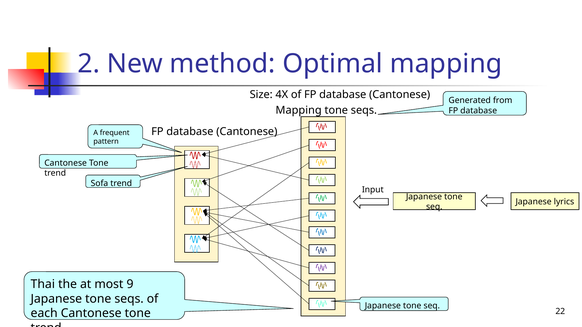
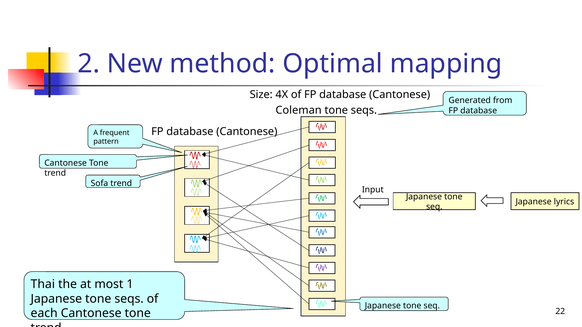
Mapping at (299, 110): Mapping -> Coleman
9: 9 -> 1
